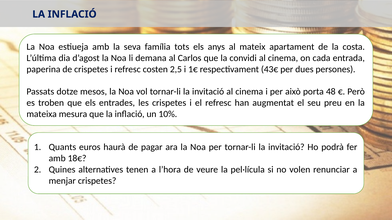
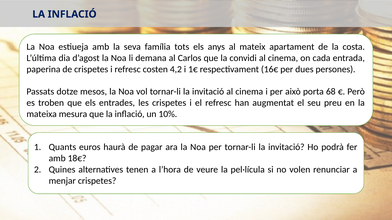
2,5: 2,5 -> 4,2
43€: 43€ -> 16€
48: 48 -> 68
